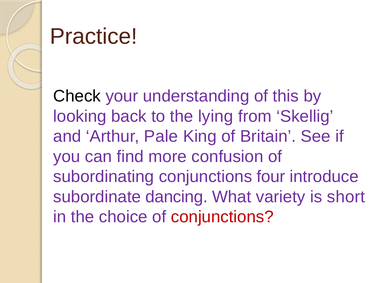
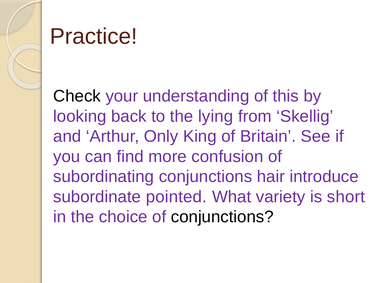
Pale: Pale -> Only
four: four -> hair
dancing: dancing -> pointed
conjunctions at (222, 217) colour: red -> black
